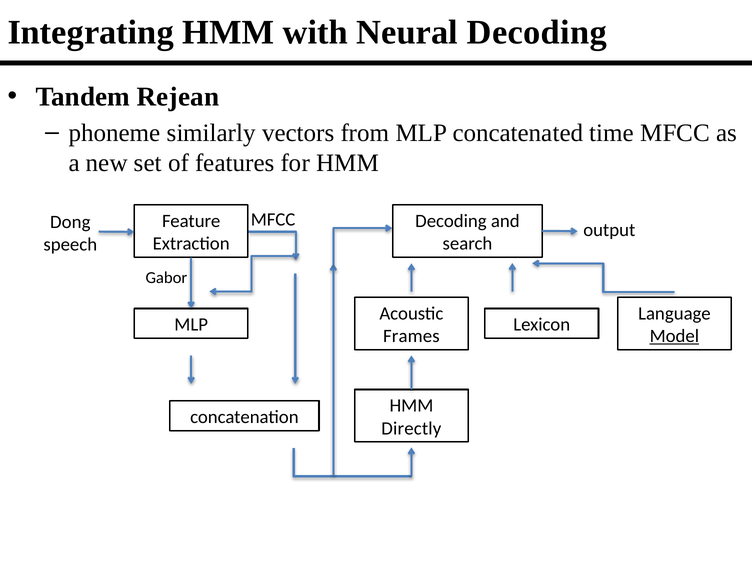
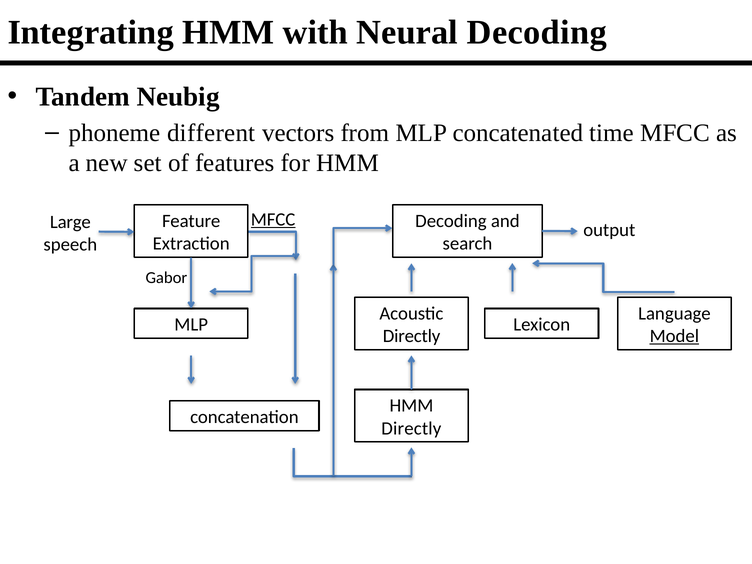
Rejean: Rejean -> Neubig
similarly: similarly -> different
MFCC at (273, 219) underline: none -> present
Dong: Dong -> Large
Frames at (411, 336): Frames -> Directly
